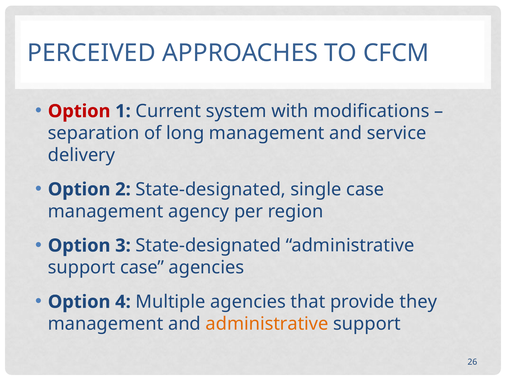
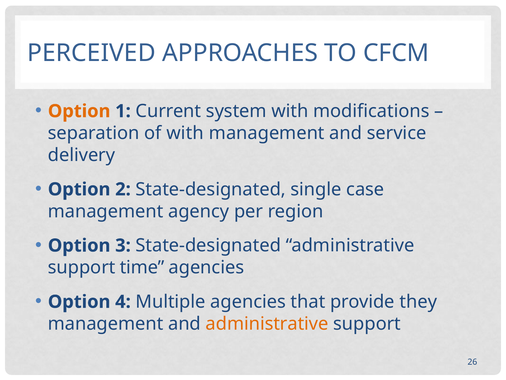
Option at (79, 111) colour: red -> orange
of long: long -> with
support case: case -> time
